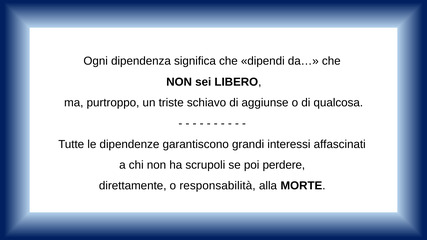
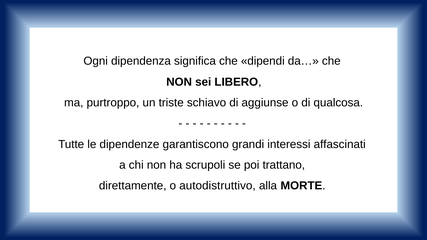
perdere: perdere -> trattano
responsabilità: responsabilità -> autodistruttivo
